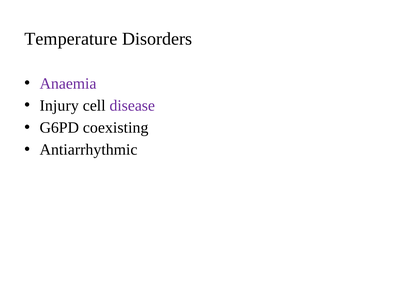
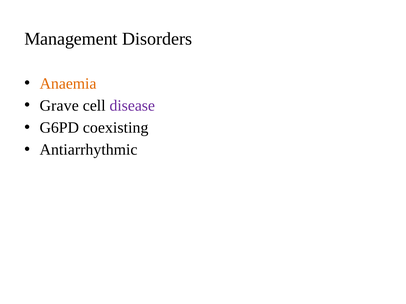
Temperature: Temperature -> Management
Anaemia colour: purple -> orange
Injury: Injury -> Grave
